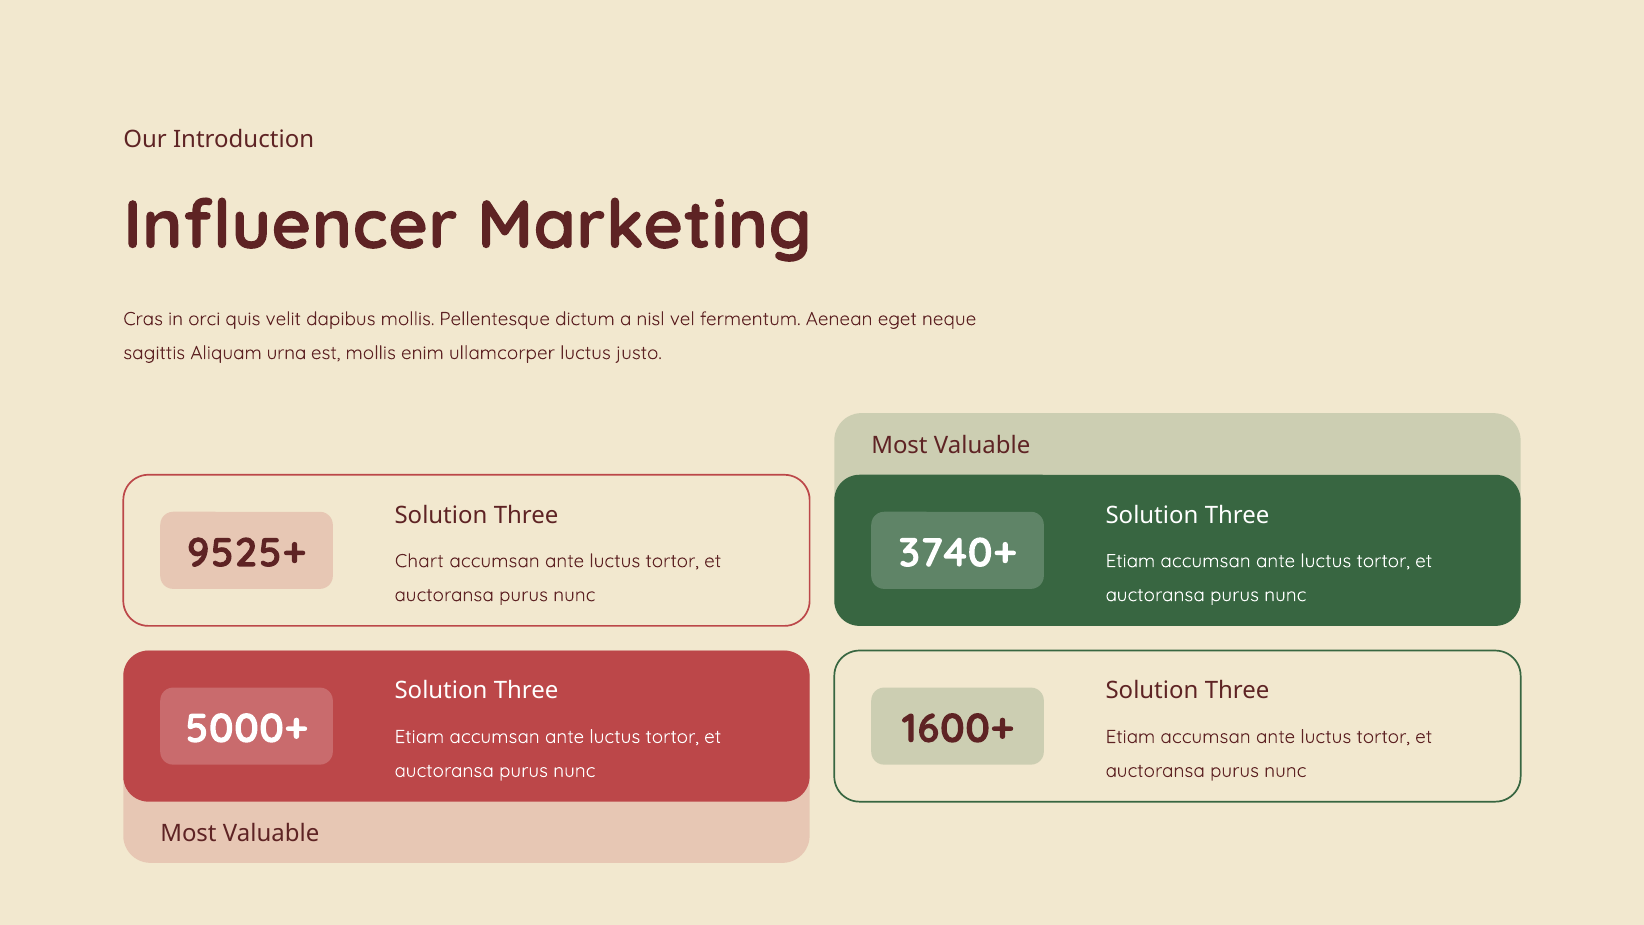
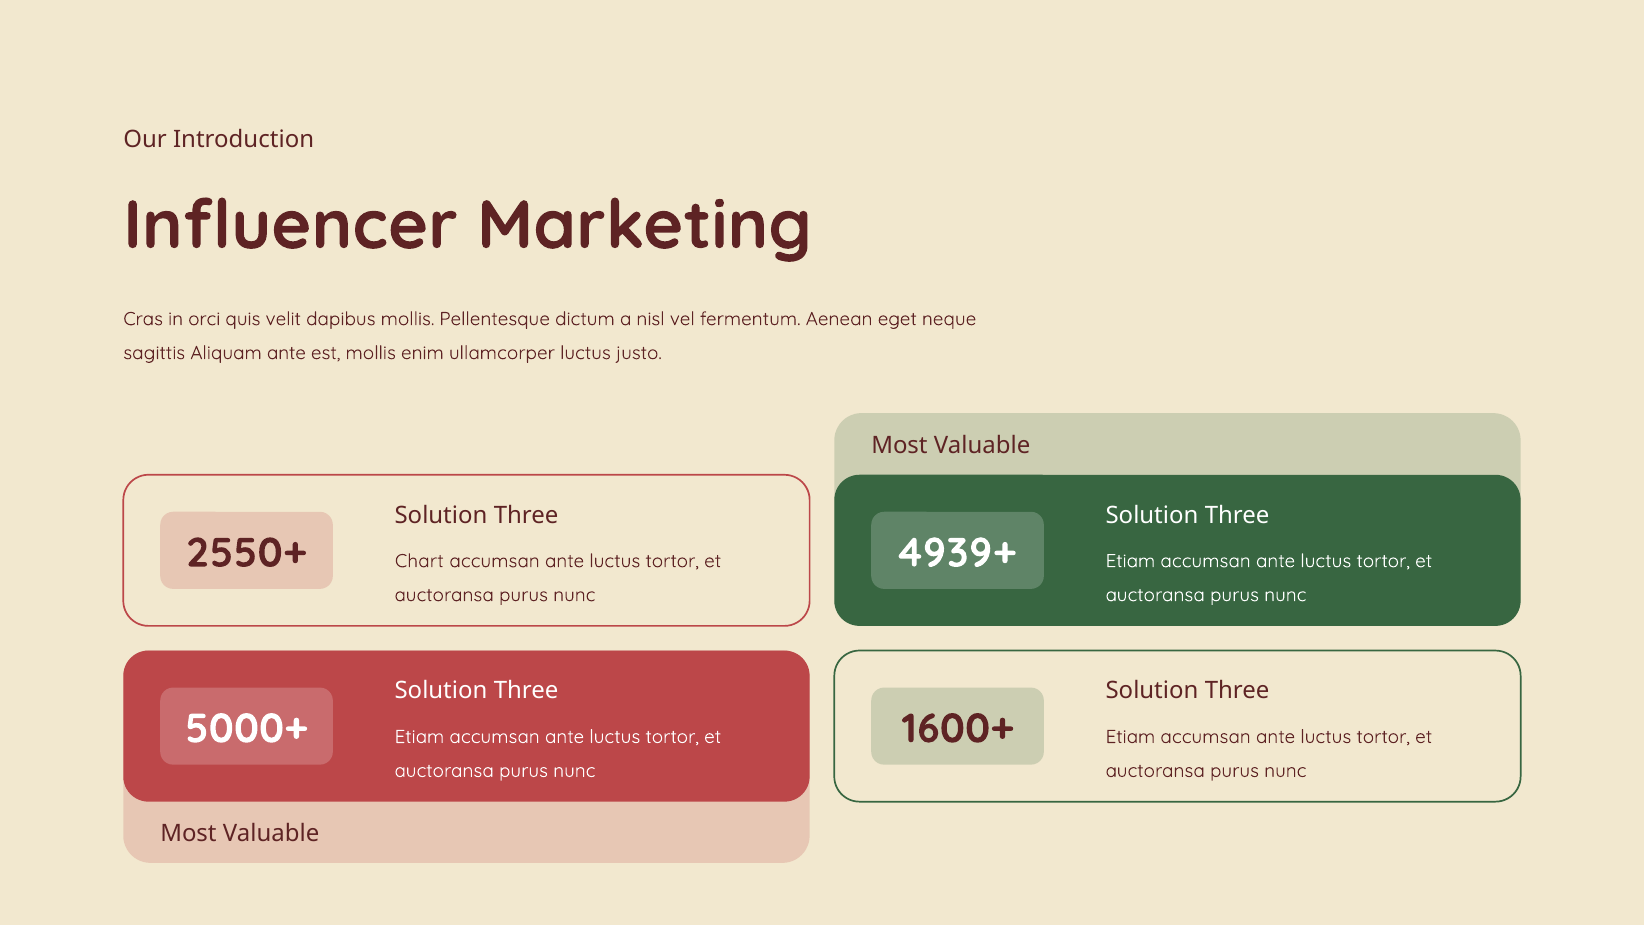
Aliquam urna: urna -> ante
9525+: 9525+ -> 2550+
3740+: 3740+ -> 4939+
